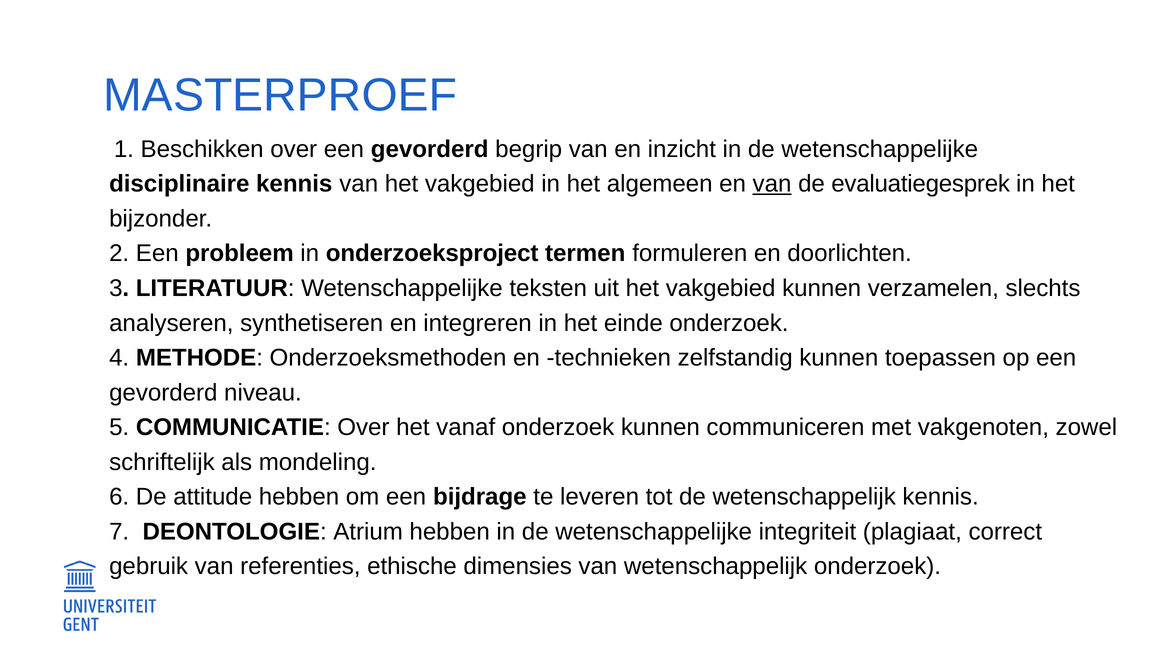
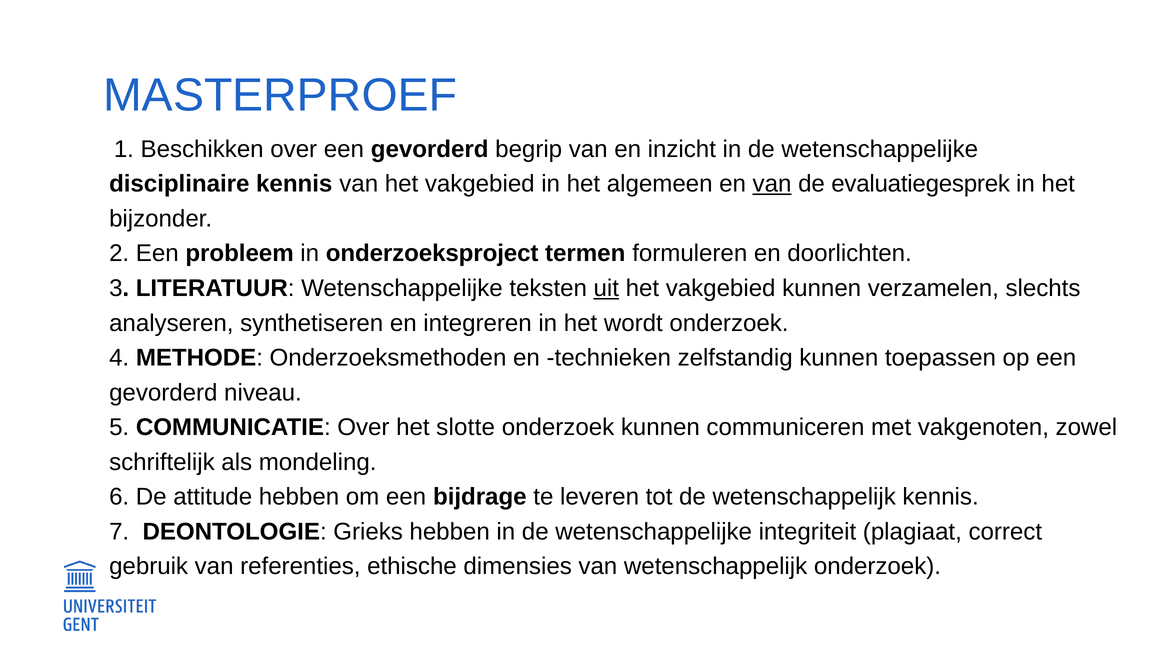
uit underline: none -> present
einde: einde -> wordt
vanaf: vanaf -> slotte
Atrium: Atrium -> Grieks
